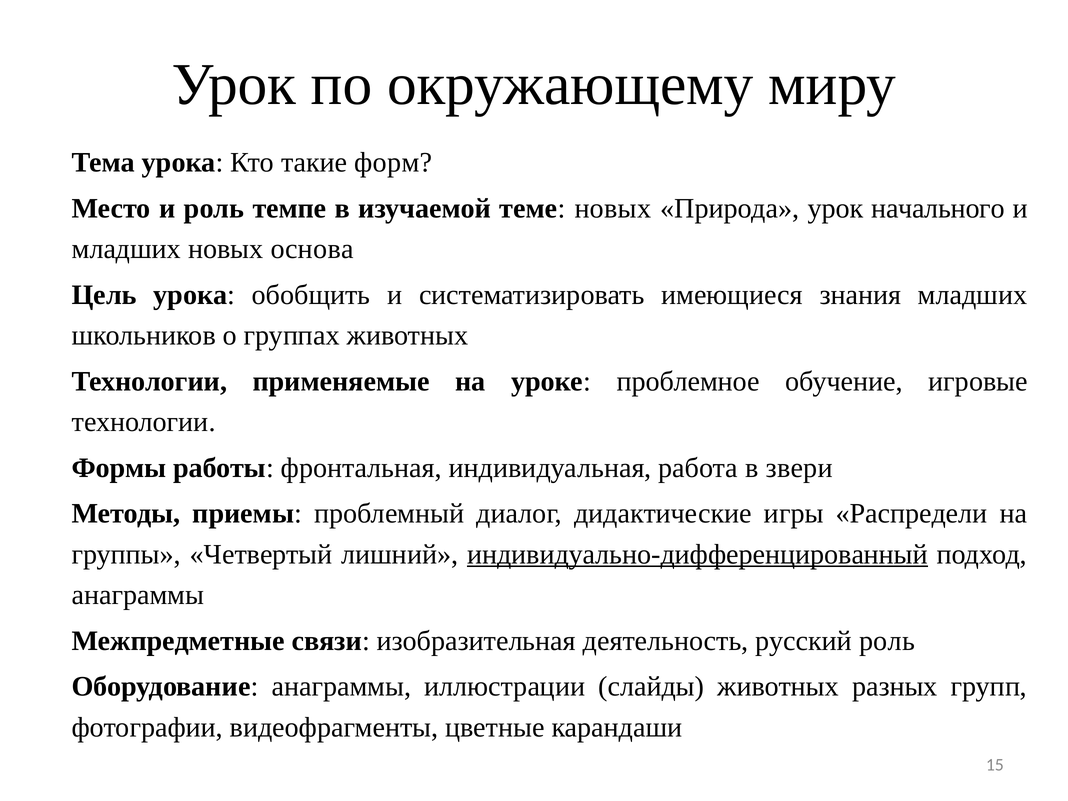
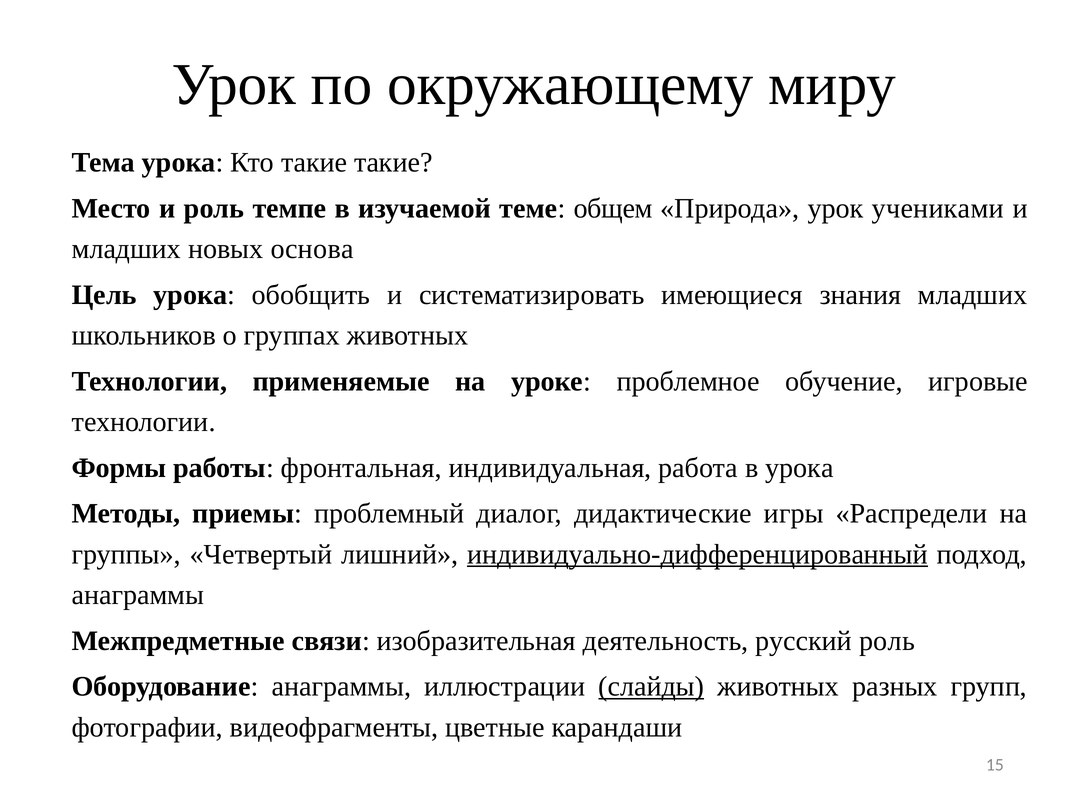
такие форм: форм -> такие
теме новых: новых -> общем
начального: начального -> учениками
в звери: звери -> урока
слайды underline: none -> present
